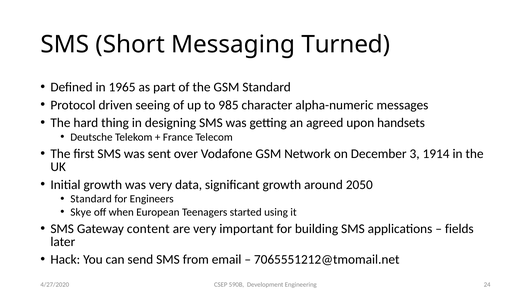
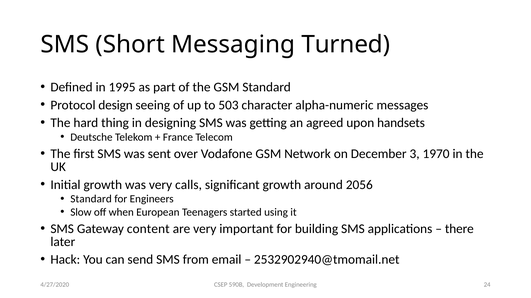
1965: 1965 -> 1995
driven: driven -> design
985: 985 -> 503
1914: 1914 -> 1970
data: data -> calls
2050: 2050 -> 2056
Skye: Skye -> Slow
fields: fields -> there
7065551212@tmomail.net: 7065551212@tmomail.net -> 2532902940@tmomail.net
